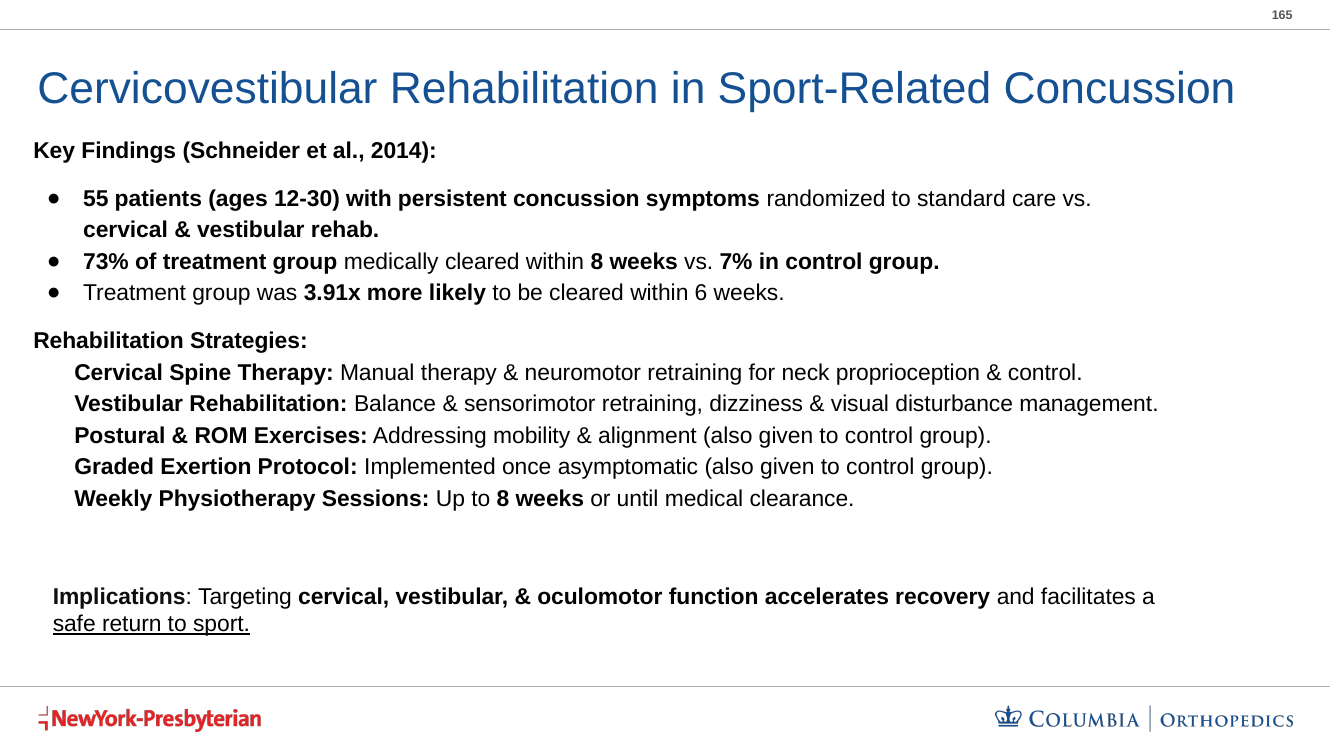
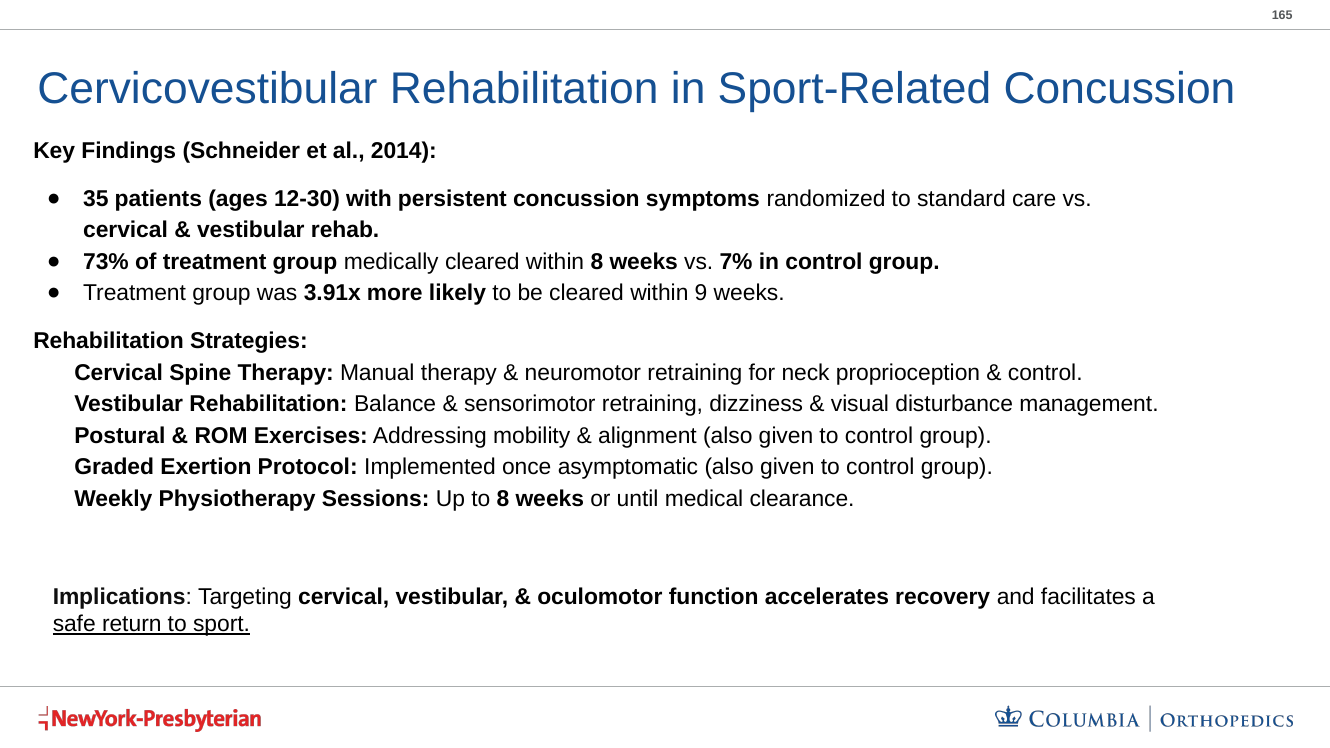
55: 55 -> 35
6: 6 -> 9
